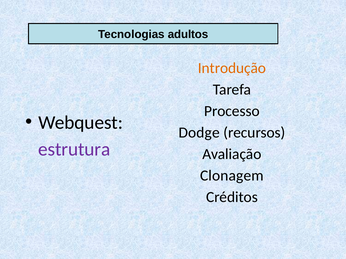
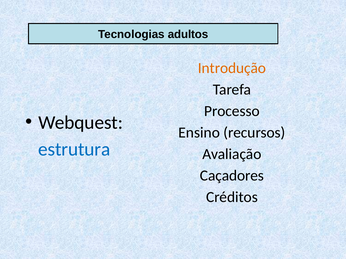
Dodge: Dodge -> Ensino
estrutura colour: purple -> blue
Clonagem: Clonagem -> Caçadores
